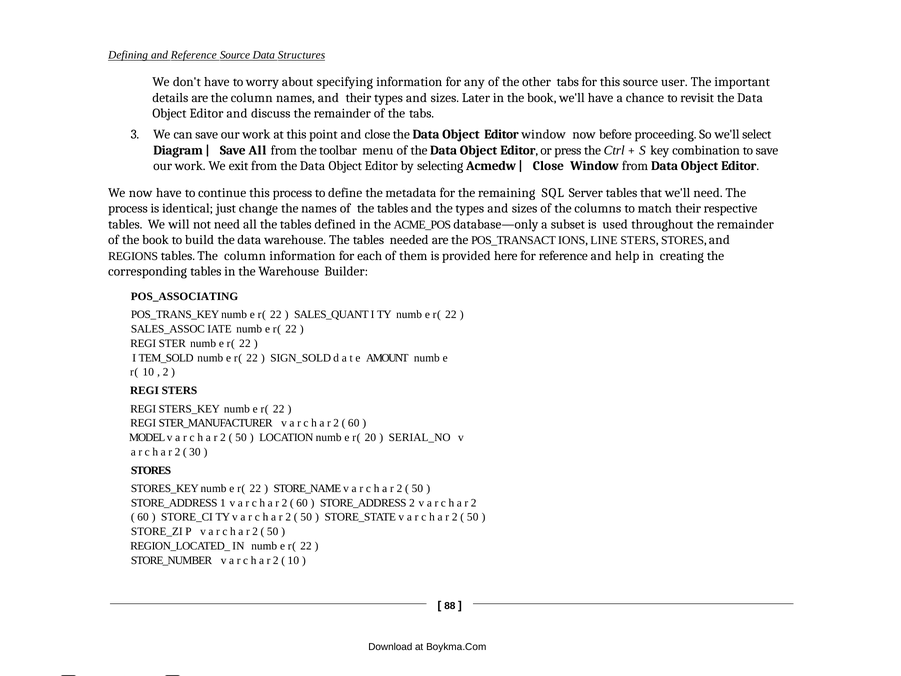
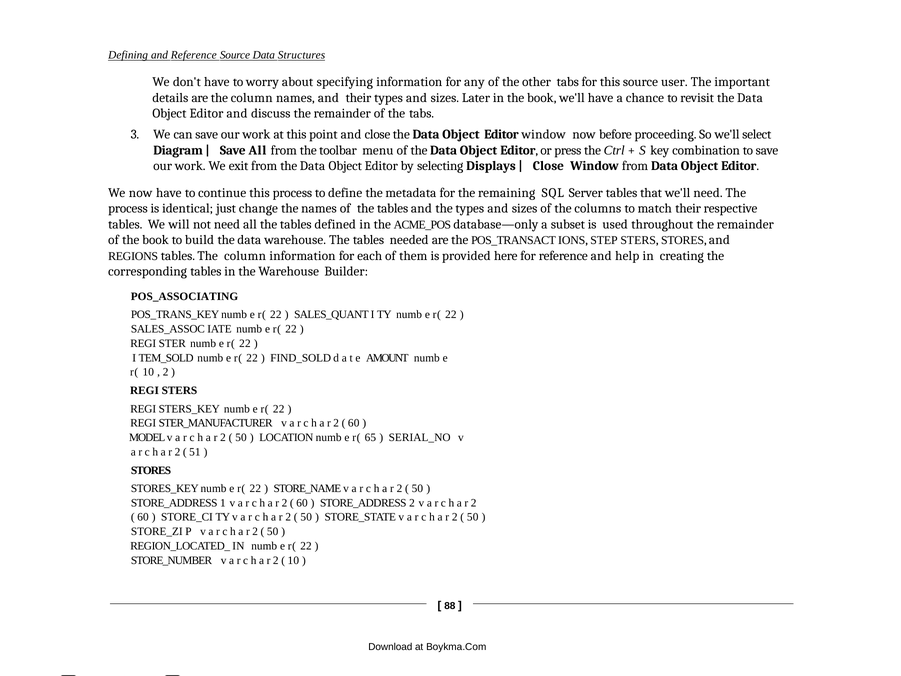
Acmedw: Acmedw -> Displays
LINE: LINE -> STEP
SIGN_SOLD: SIGN_SOLD -> FIND_SOLD
20: 20 -> 65
30: 30 -> 51
